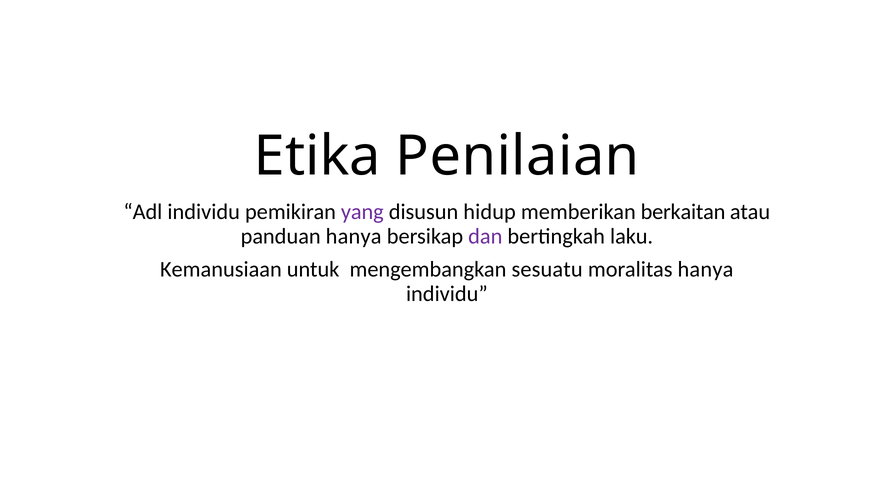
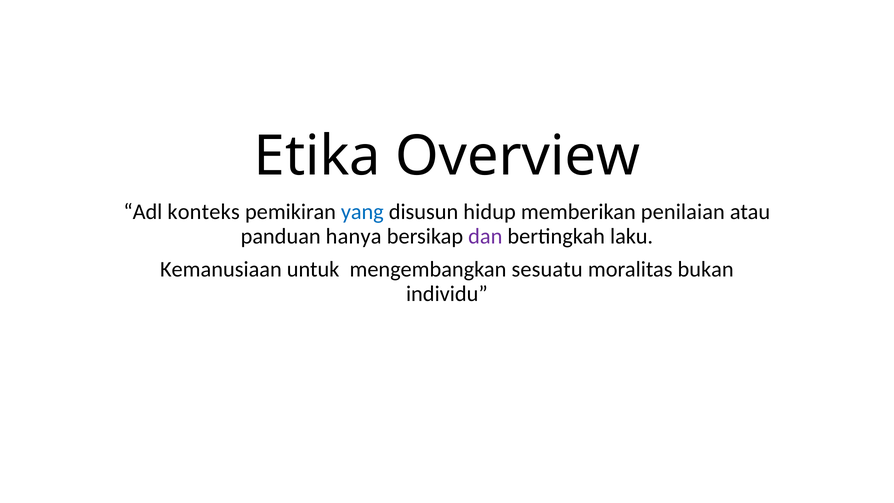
Penilaian: Penilaian -> Overview
Adl individu: individu -> konteks
yang colour: purple -> blue
berkaitan: berkaitan -> penilaian
moralitas hanya: hanya -> bukan
